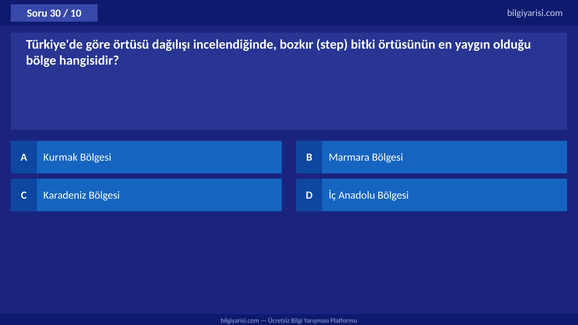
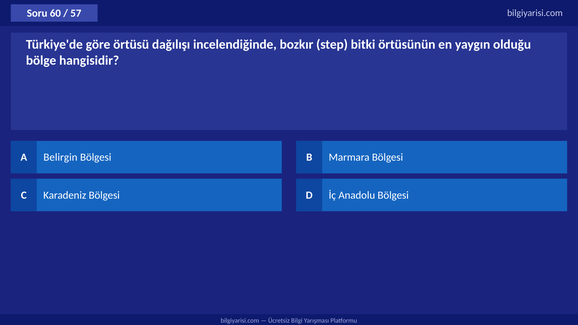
30: 30 -> 60
10: 10 -> 57
Kurmak: Kurmak -> Belirgin
